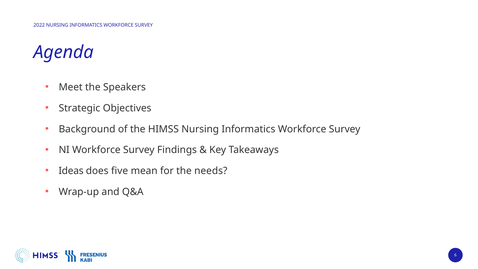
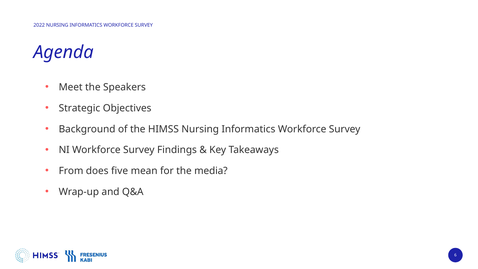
Ideas: Ideas -> From
needs: needs -> media
